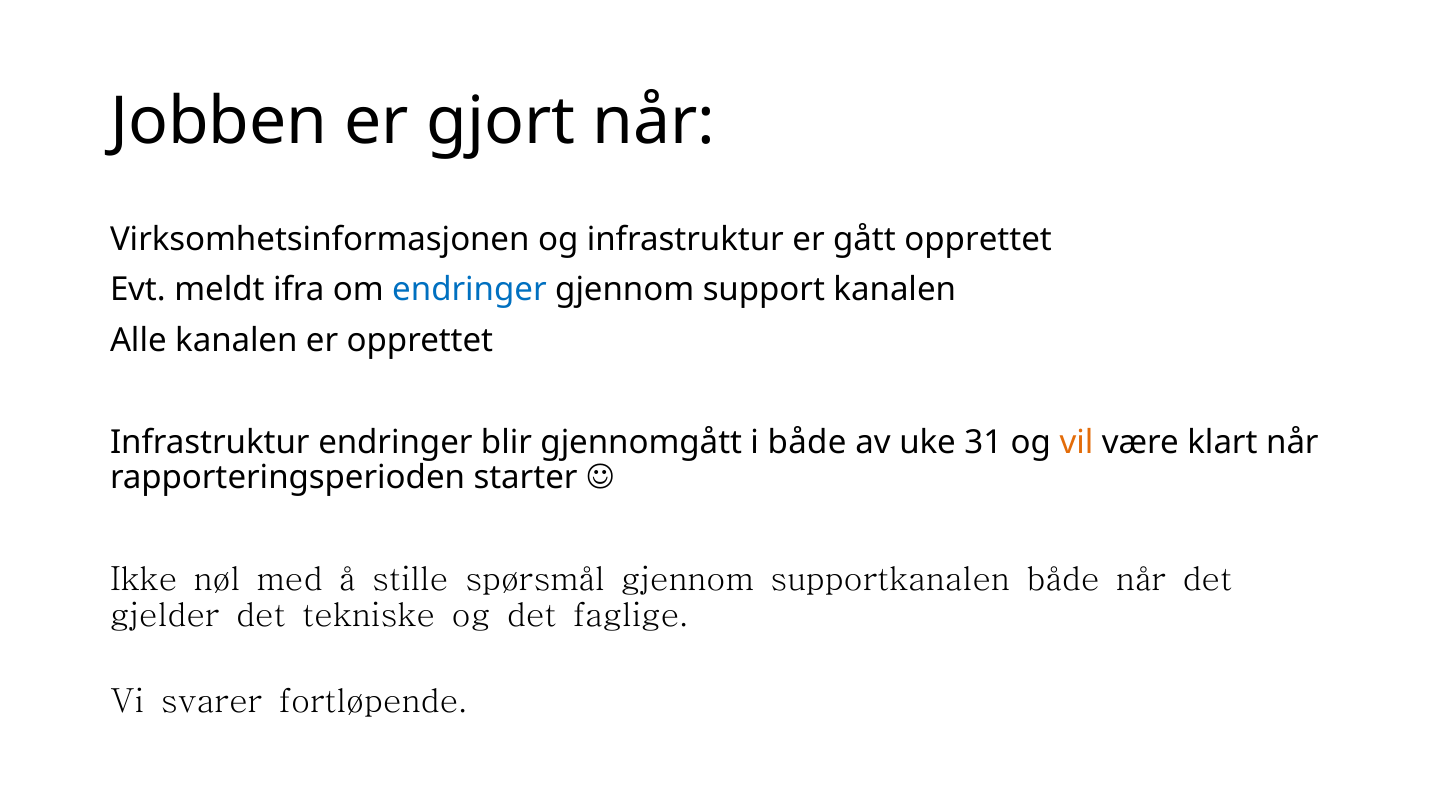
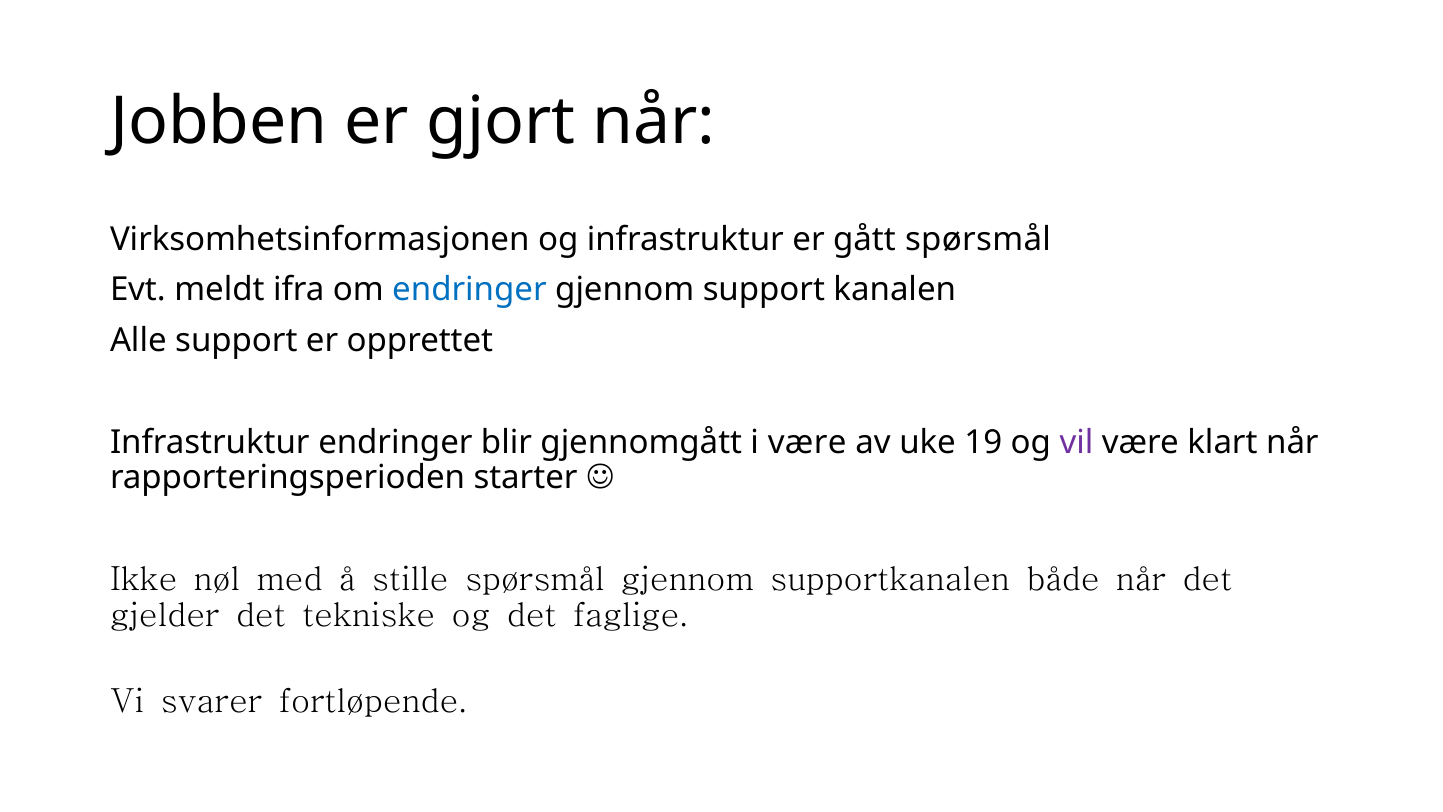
gått opprettet: opprettet -> spørsmål
Alle kanalen: kanalen -> support
i både: både -> være
31: 31 -> 19
vil colour: orange -> purple
